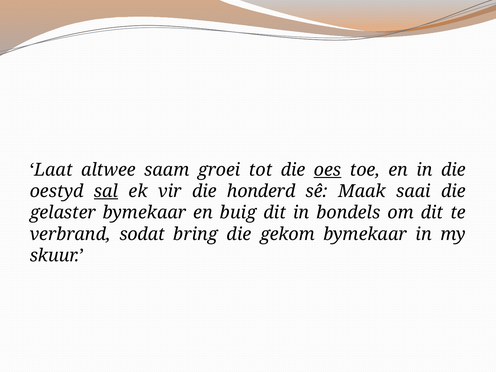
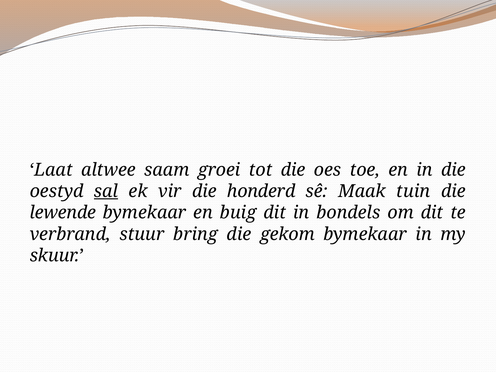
oes underline: present -> none
saai: saai -> tuin
gelaster: gelaster -> lewende
sodat: sodat -> stuur
